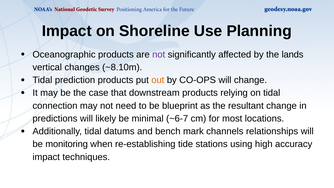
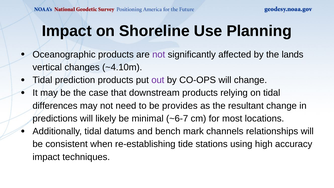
~8.10m: ~8.10m -> ~4.10m
out colour: orange -> purple
connection: connection -> differences
blueprint: blueprint -> provides
monitoring: monitoring -> consistent
